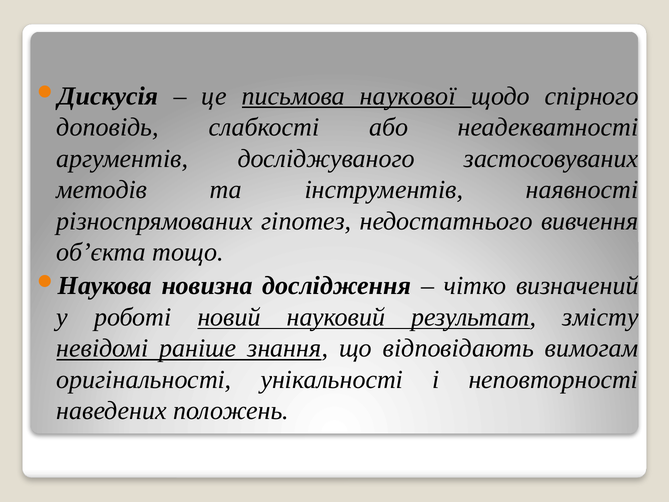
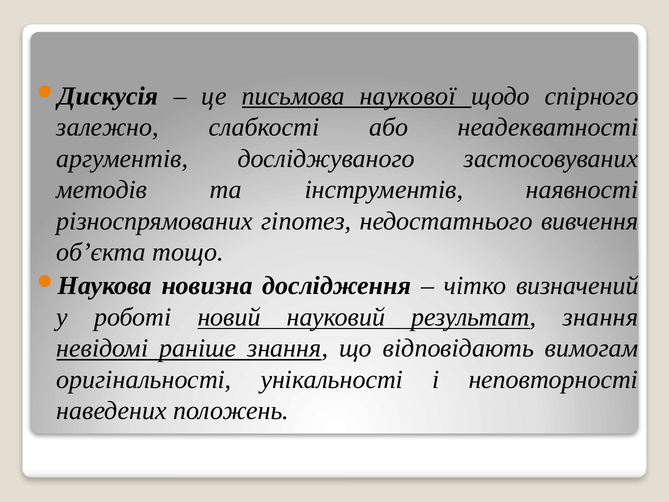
доповідь: доповідь -> залежно
результат змісту: змісту -> знання
